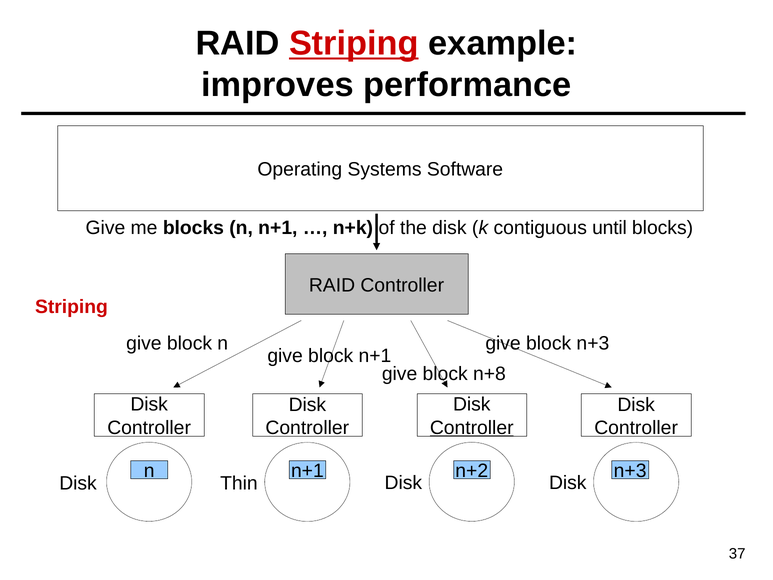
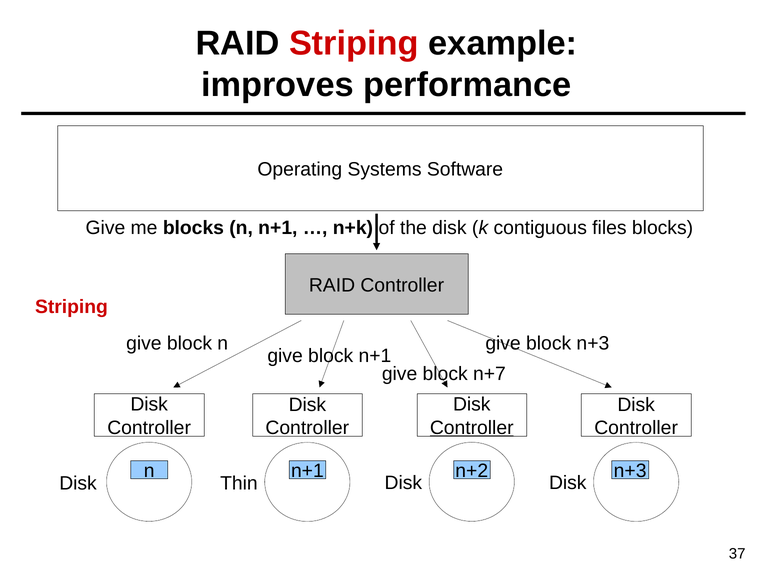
Striping at (354, 44) underline: present -> none
until: until -> files
n+8: n+8 -> n+7
